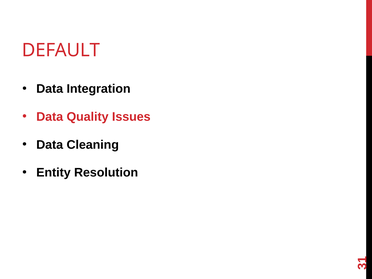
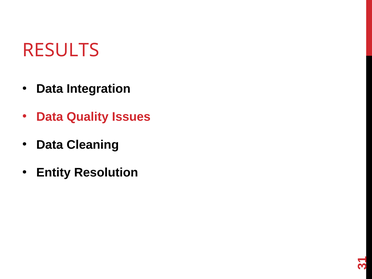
DEFAULT: DEFAULT -> RESULTS
